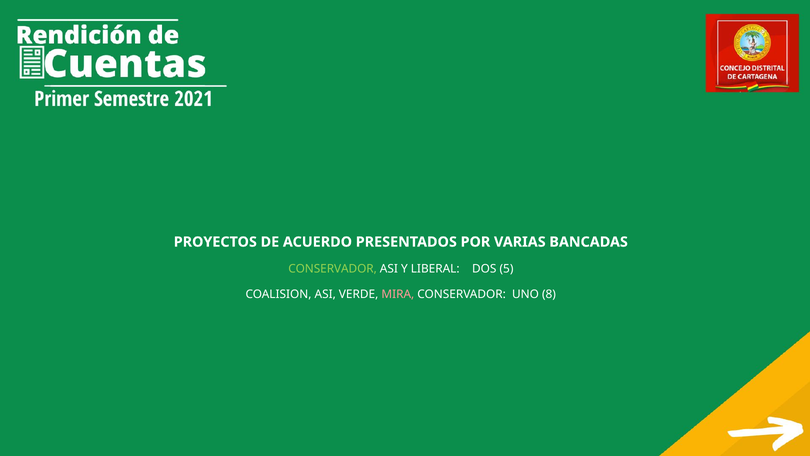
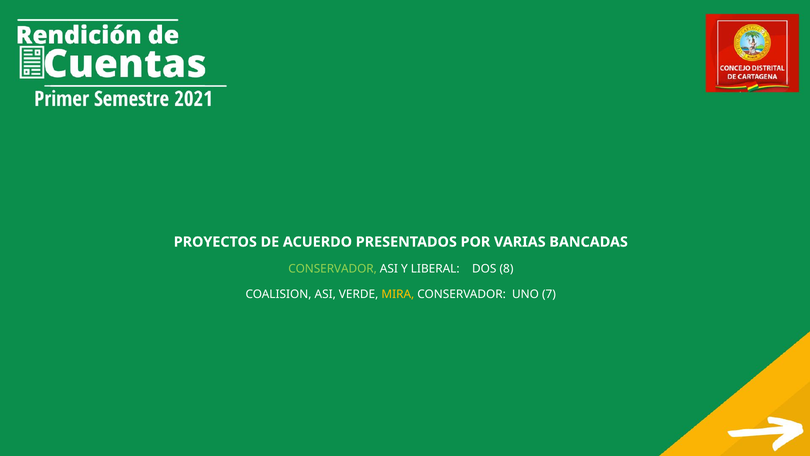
5: 5 -> 8
MIRA colour: pink -> yellow
8: 8 -> 7
